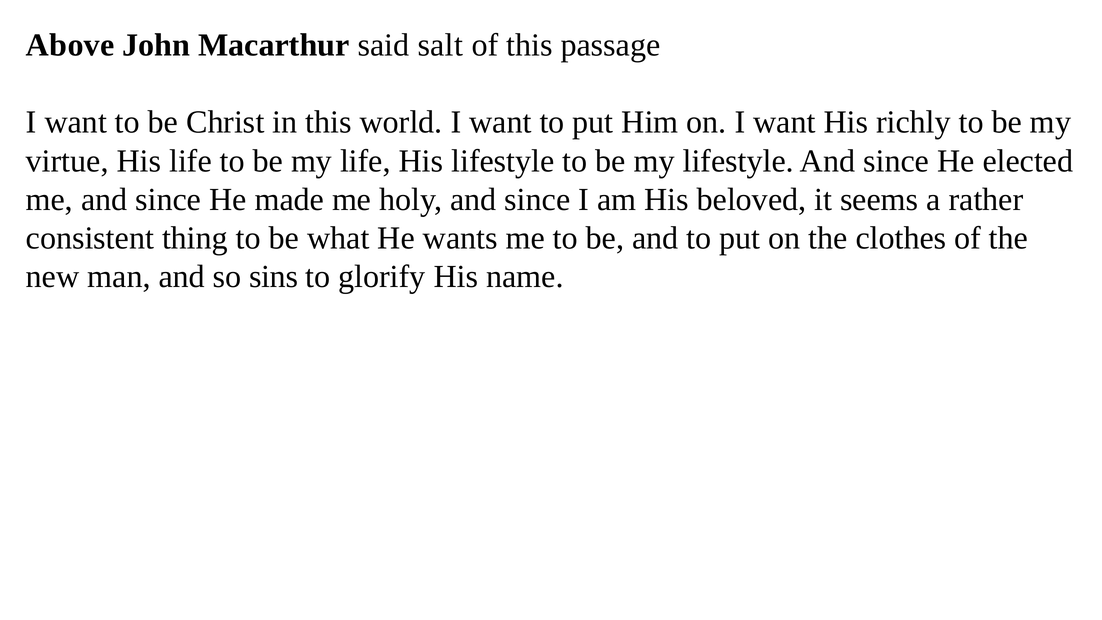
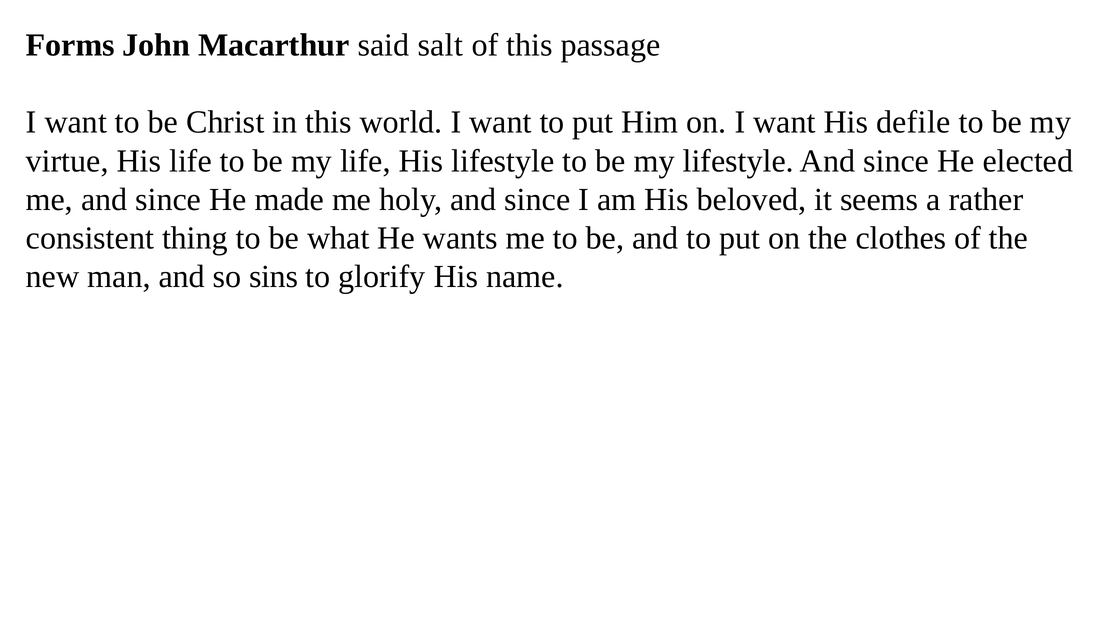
Above: Above -> Forms
richly: richly -> defile
